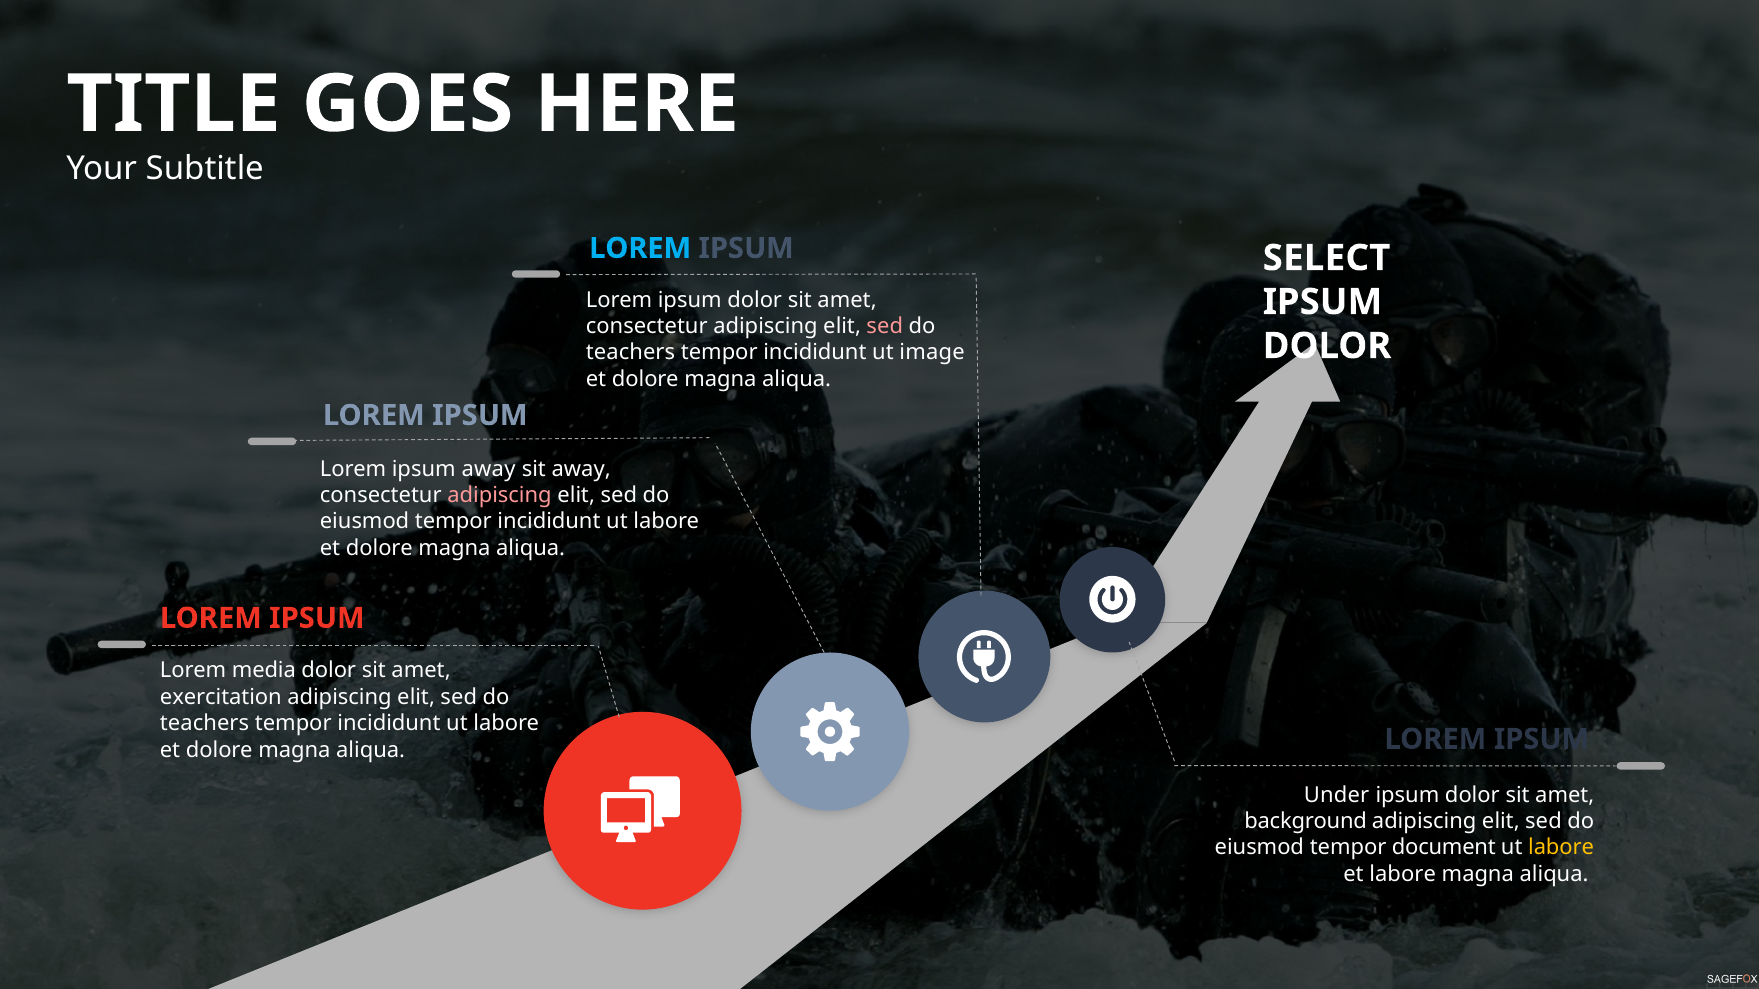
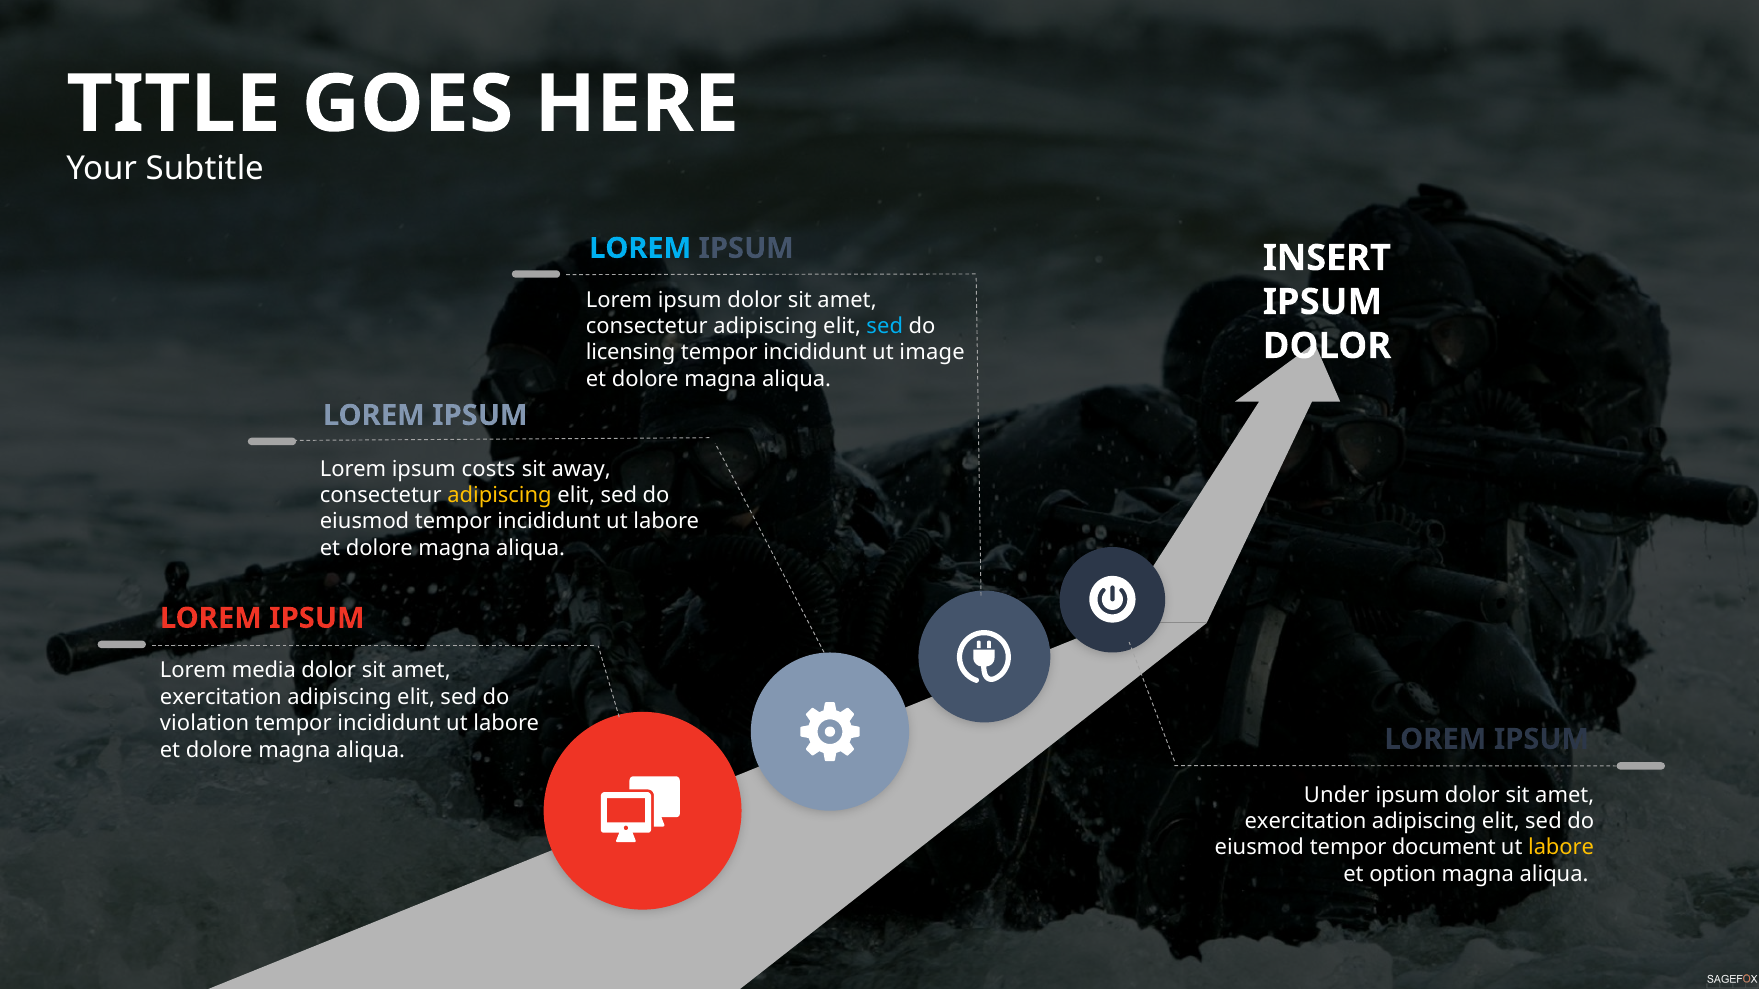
SELECT: SELECT -> INSERT
sed at (885, 327) colour: pink -> light blue
teachers at (631, 353): teachers -> licensing
ipsum away: away -> costs
adipiscing at (499, 496) colour: pink -> yellow
teachers at (205, 724): teachers -> violation
background at (1306, 822): background -> exercitation
et labore: labore -> option
